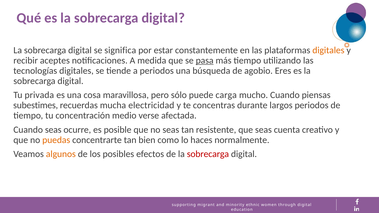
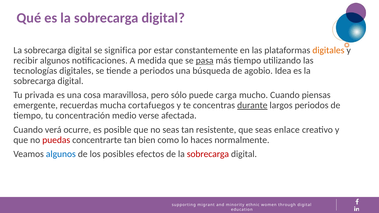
recibir aceptes: aceptes -> algunos
Eres: Eres -> Idea
subestimes: subestimes -> emergente
electricidad: electricidad -> cortafuegos
durante underline: none -> present
Cuando seas: seas -> verá
cuenta: cuenta -> enlace
puedas colour: orange -> red
algunos at (61, 154) colour: orange -> blue
